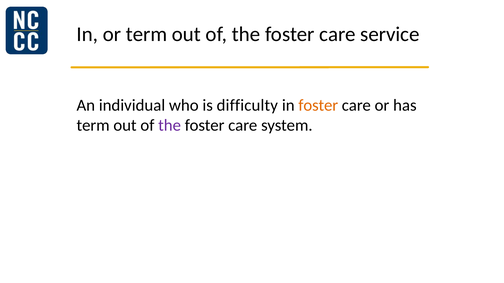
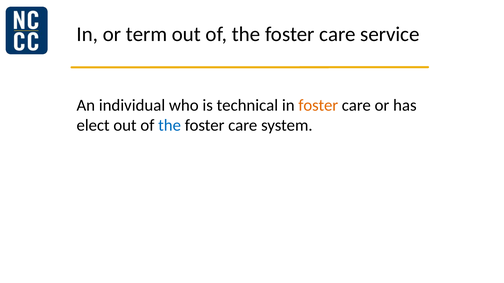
difficulty: difficulty -> technical
term at (93, 125): term -> elect
the at (170, 125) colour: purple -> blue
